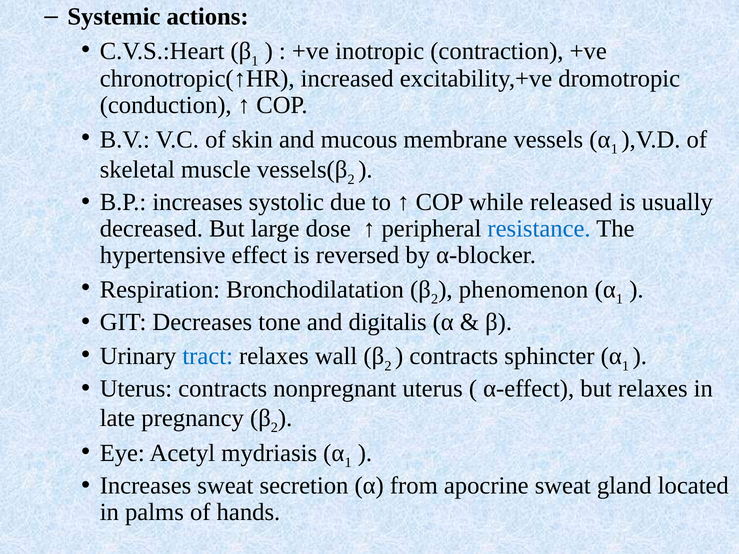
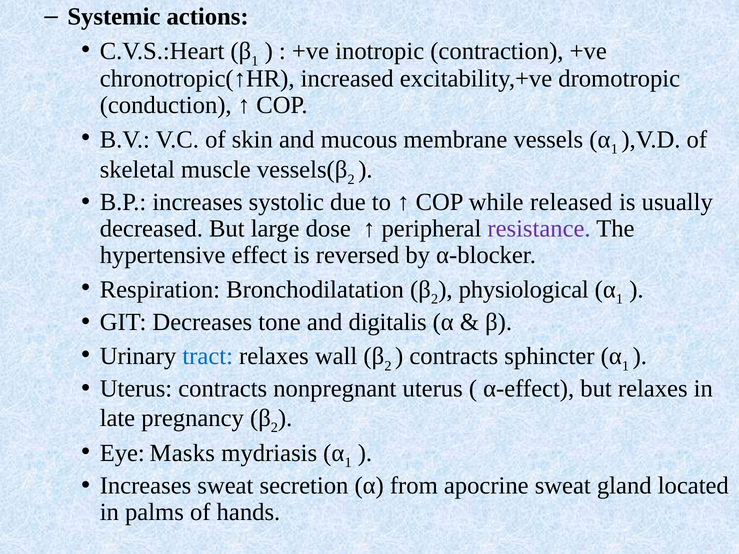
resistance colour: blue -> purple
phenomenon: phenomenon -> physiological
Acetyl: Acetyl -> Masks
